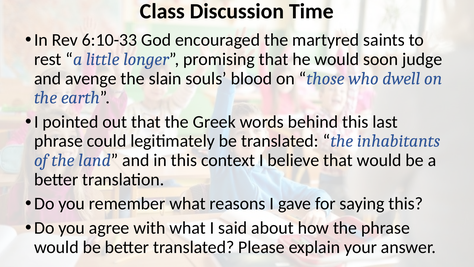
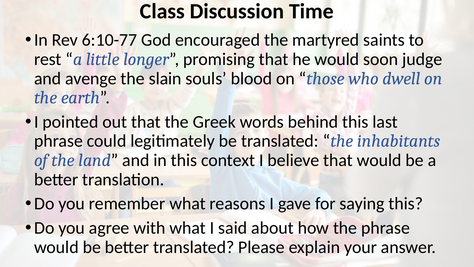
6:10-33: 6:10-33 -> 6:10-77
